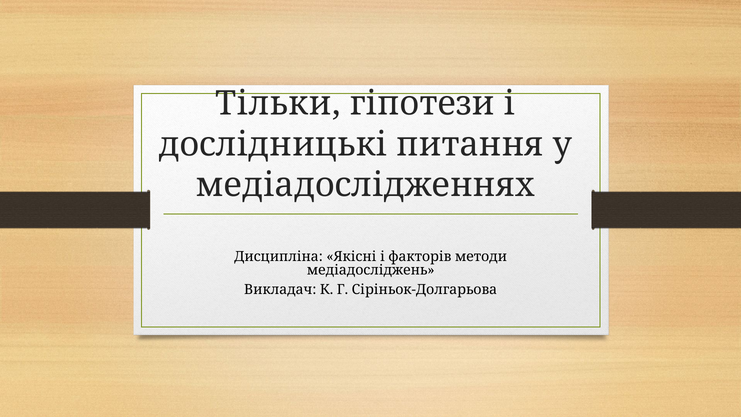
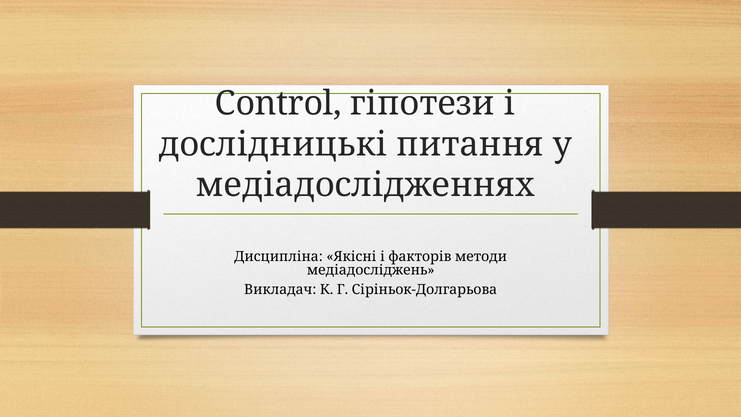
Тільки: Тільки -> Control
